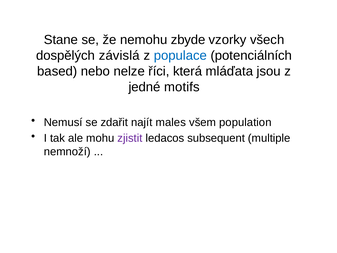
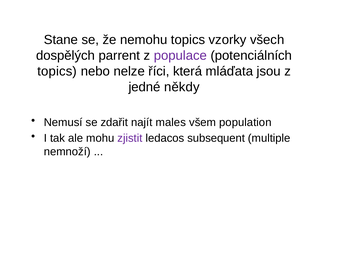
nemohu zbyde: zbyde -> topics
závislá: závislá -> parrent
populace colour: blue -> purple
based at (57, 71): based -> topics
motifs: motifs -> někdy
